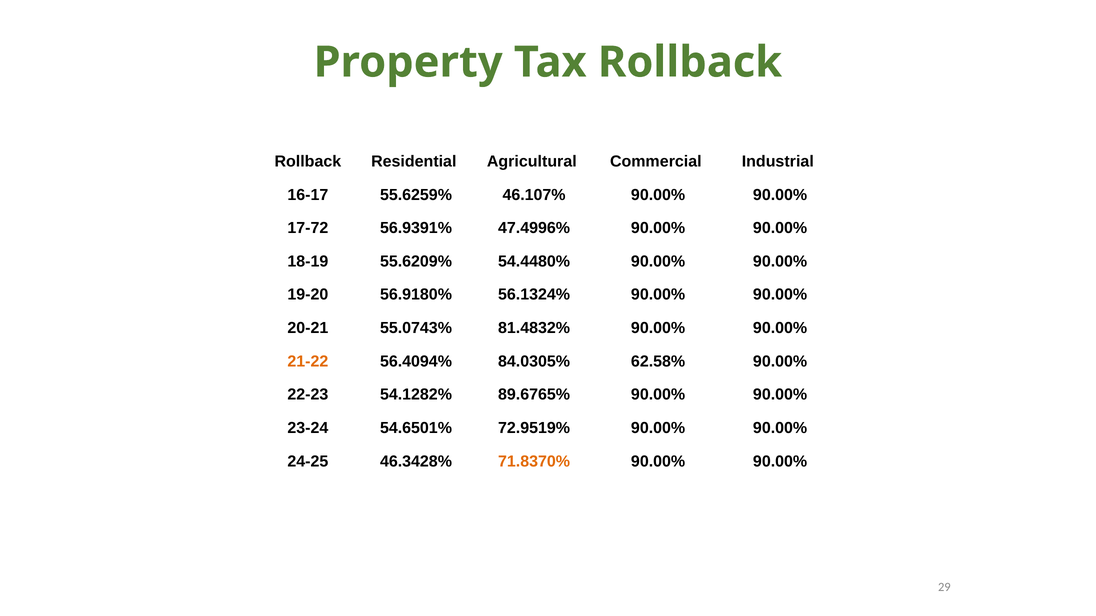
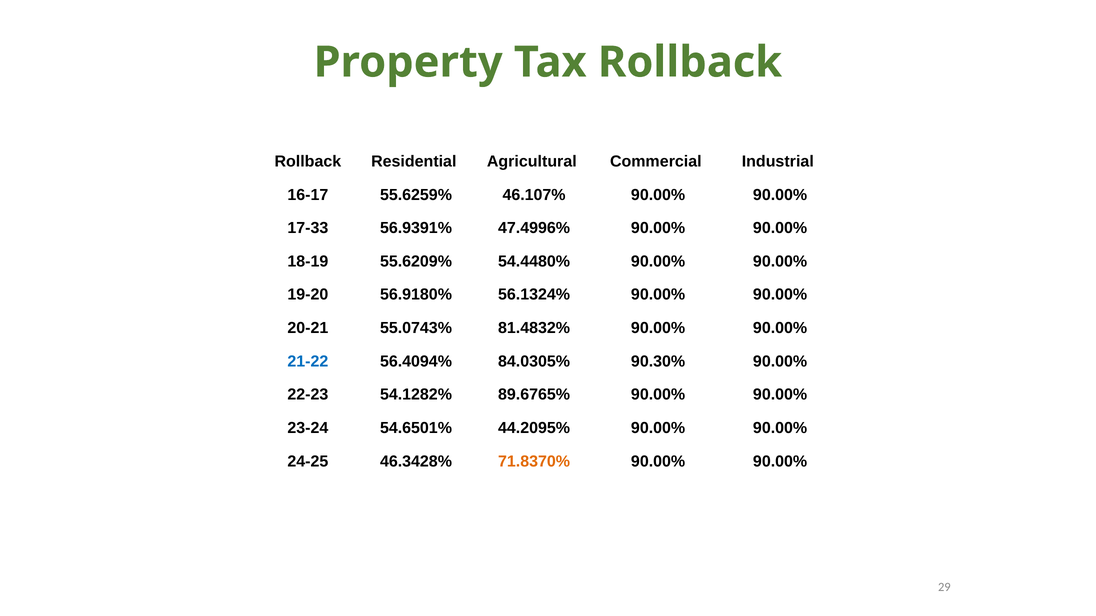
17-72: 17-72 -> 17-33
21-22 colour: orange -> blue
62.58%: 62.58% -> 90.30%
72.9519%: 72.9519% -> 44.2095%
